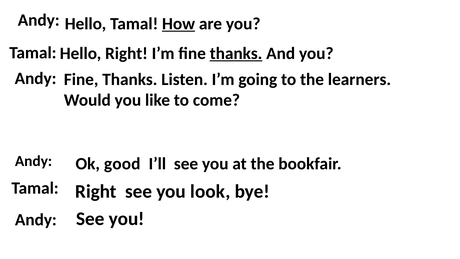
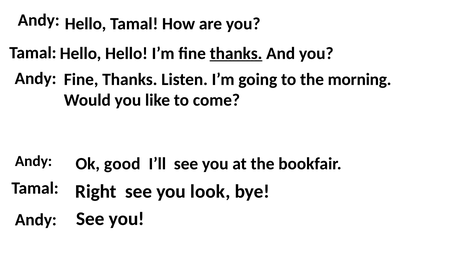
How underline: present -> none
Hello Right: Right -> Hello
learners: learners -> morning
